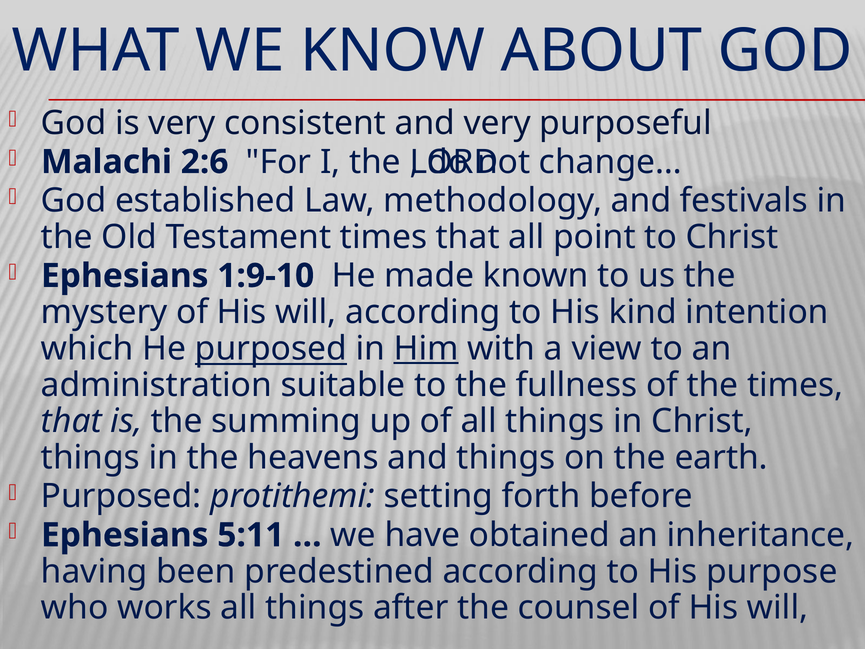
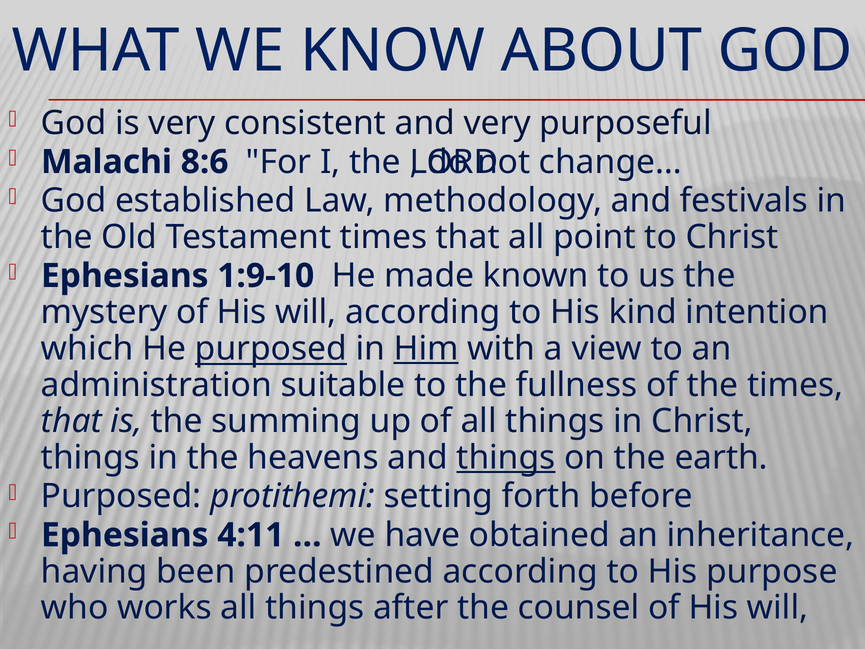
2:6: 2:6 -> 8:6
things at (506, 457) underline: none -> present
5:11: 5:11 -> 4:11
